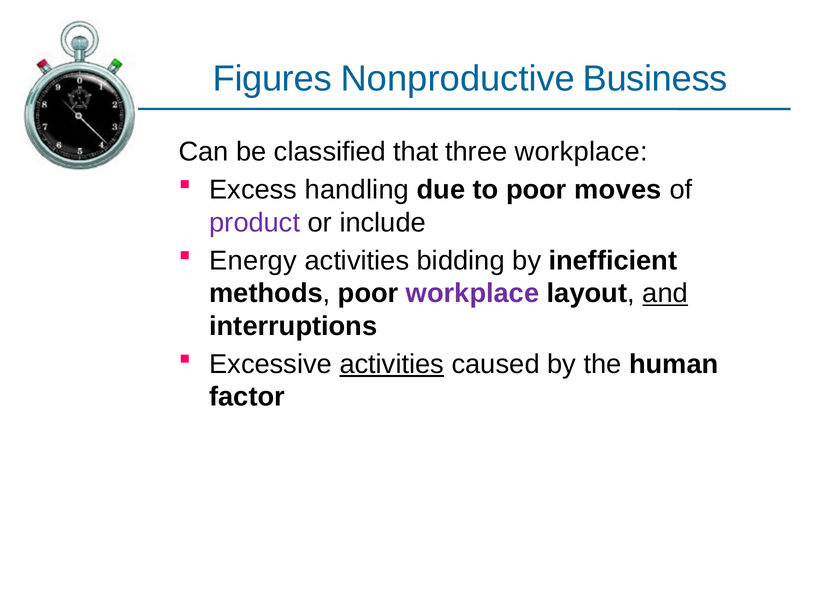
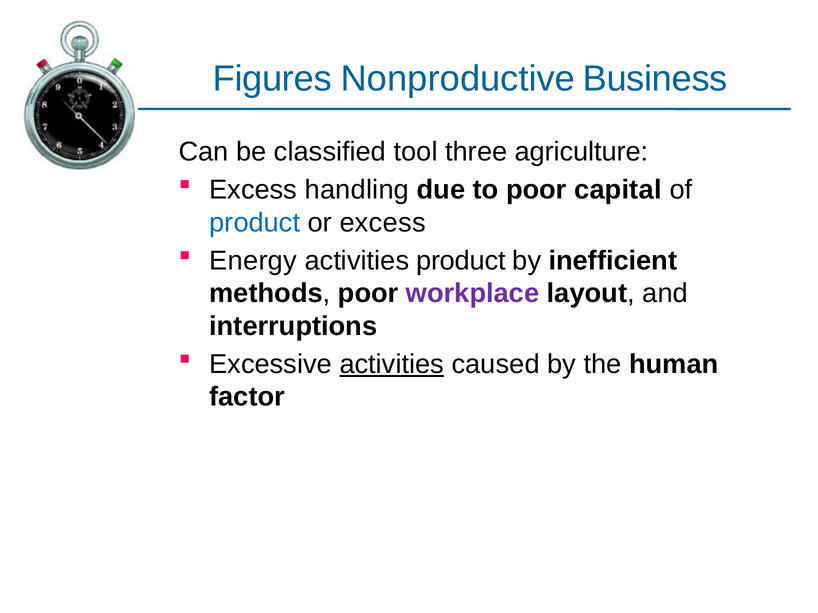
that: that -> tool
three workplace: workplace -> agriculture
moves: moves -> capital
product at (255, 223) colour: purple -> blue
or include: include -> excess
activities bidding: bidding -> product
and underline: present -> none
